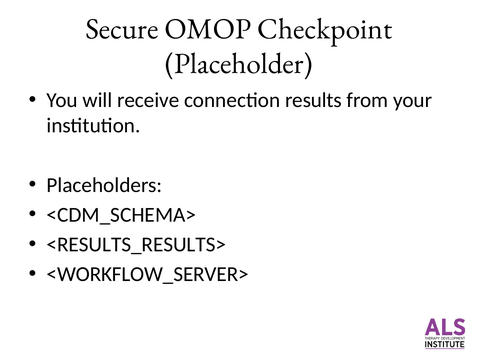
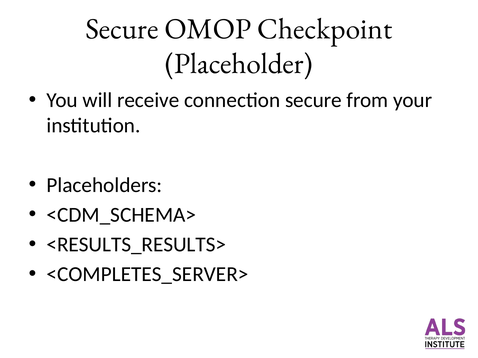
connection results: results -> secure
<WORKFLOW_SERVER>: <WORKFLOW_SERVER> -> <COMPLETES_SERVER>
